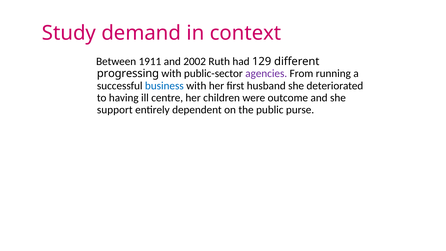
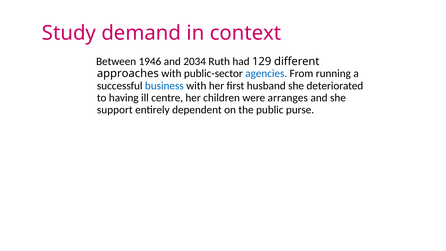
1911: 1911 -> 1946
2002: 2002 -> 2034
progressing: progressing -> approaches
agencies colour: purple -> blue
outcome: outcome -> arranges
